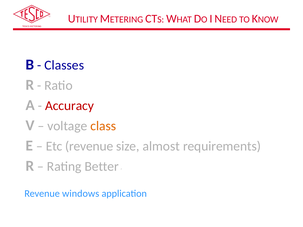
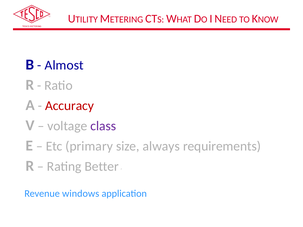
Classes: Classes -> Almost
class colour: orange -> purple
Etc revenue: revenue -> primary
almost: almost -> always
